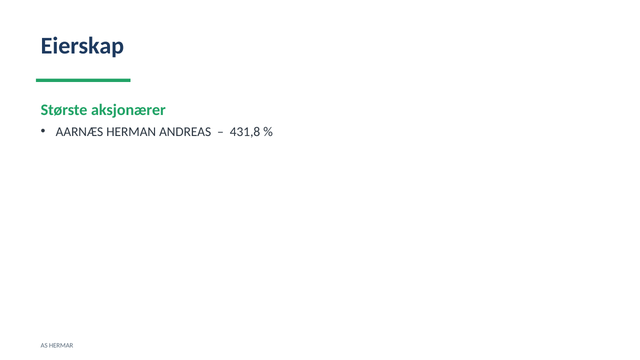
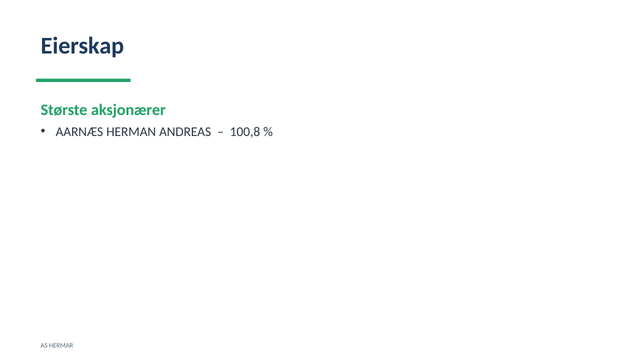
431,8: 431,8 -> 100,8
